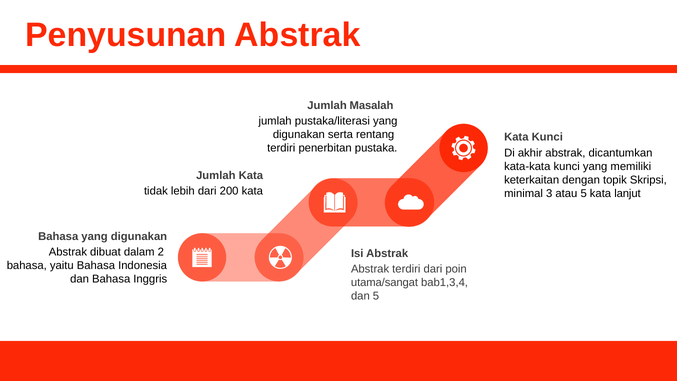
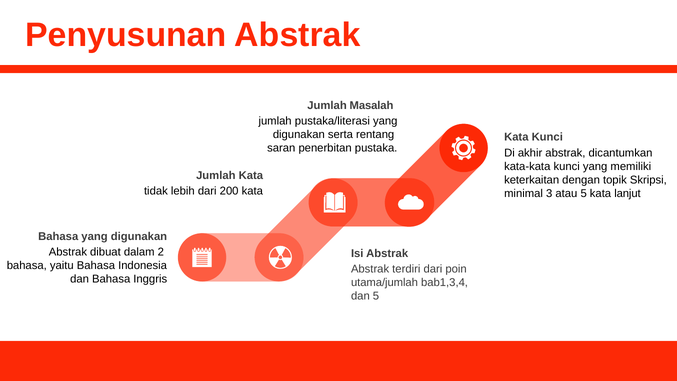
terdiri at (281, 148): terdiri -> saran
utama/sangat: utama/sangat -> utama/jumlah
